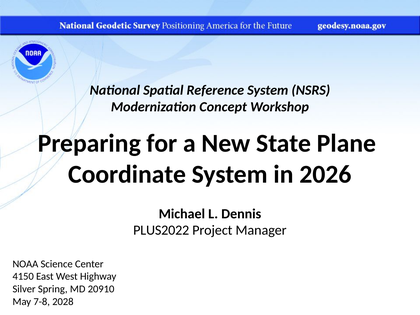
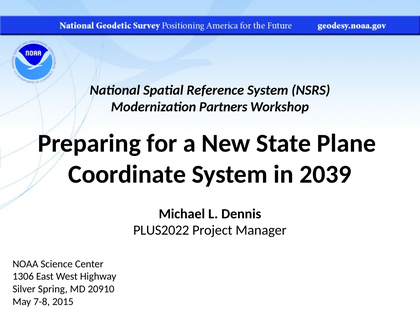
Concept: Concept -> Partners
2026: 2026 -> 2039
4150: 4150 -> 1306
2028: 2028 -> 2015
